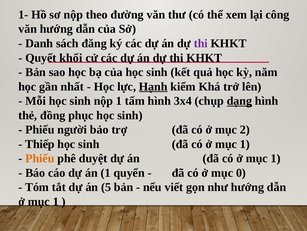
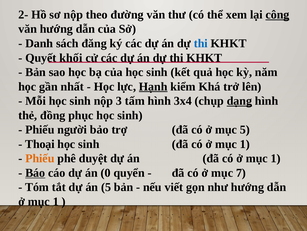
1-: 1- -> 2-
công underline: none -> present
thi at (201, 43) colour: purple -> blue
nộp 1: 1 -> 3
mục 2: 2 -> 5
Thiếp: Thiếp -> Thoại
Báo underline: none -> present
án 1: 1 -> 0
0: 0 -> 7
